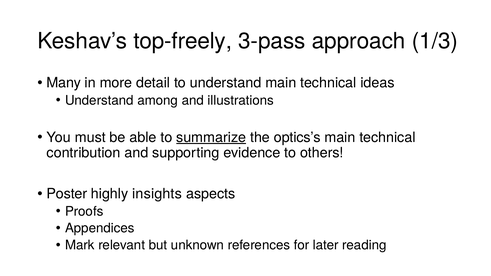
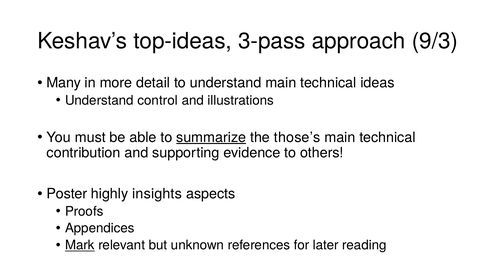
top-freely: top-freely -> top-ideas
1/3: 1/3 -> 9/3
among: among -> control
optics’s: optics’s -> those’s
Mark underline: none -> present
